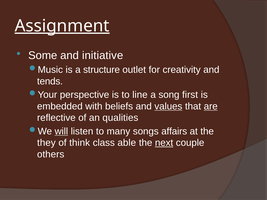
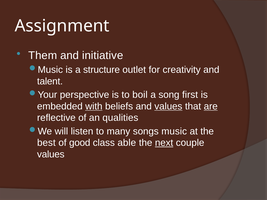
Assignment underline: present -> none
Some: Some -> Them
tends: tends -> talent
line: line -> boil
with underline: none -> present
will underline: present -> none
affairs: affairs -> music
they: they -> best
think: think -> good
others at (51, 155): others -> values
